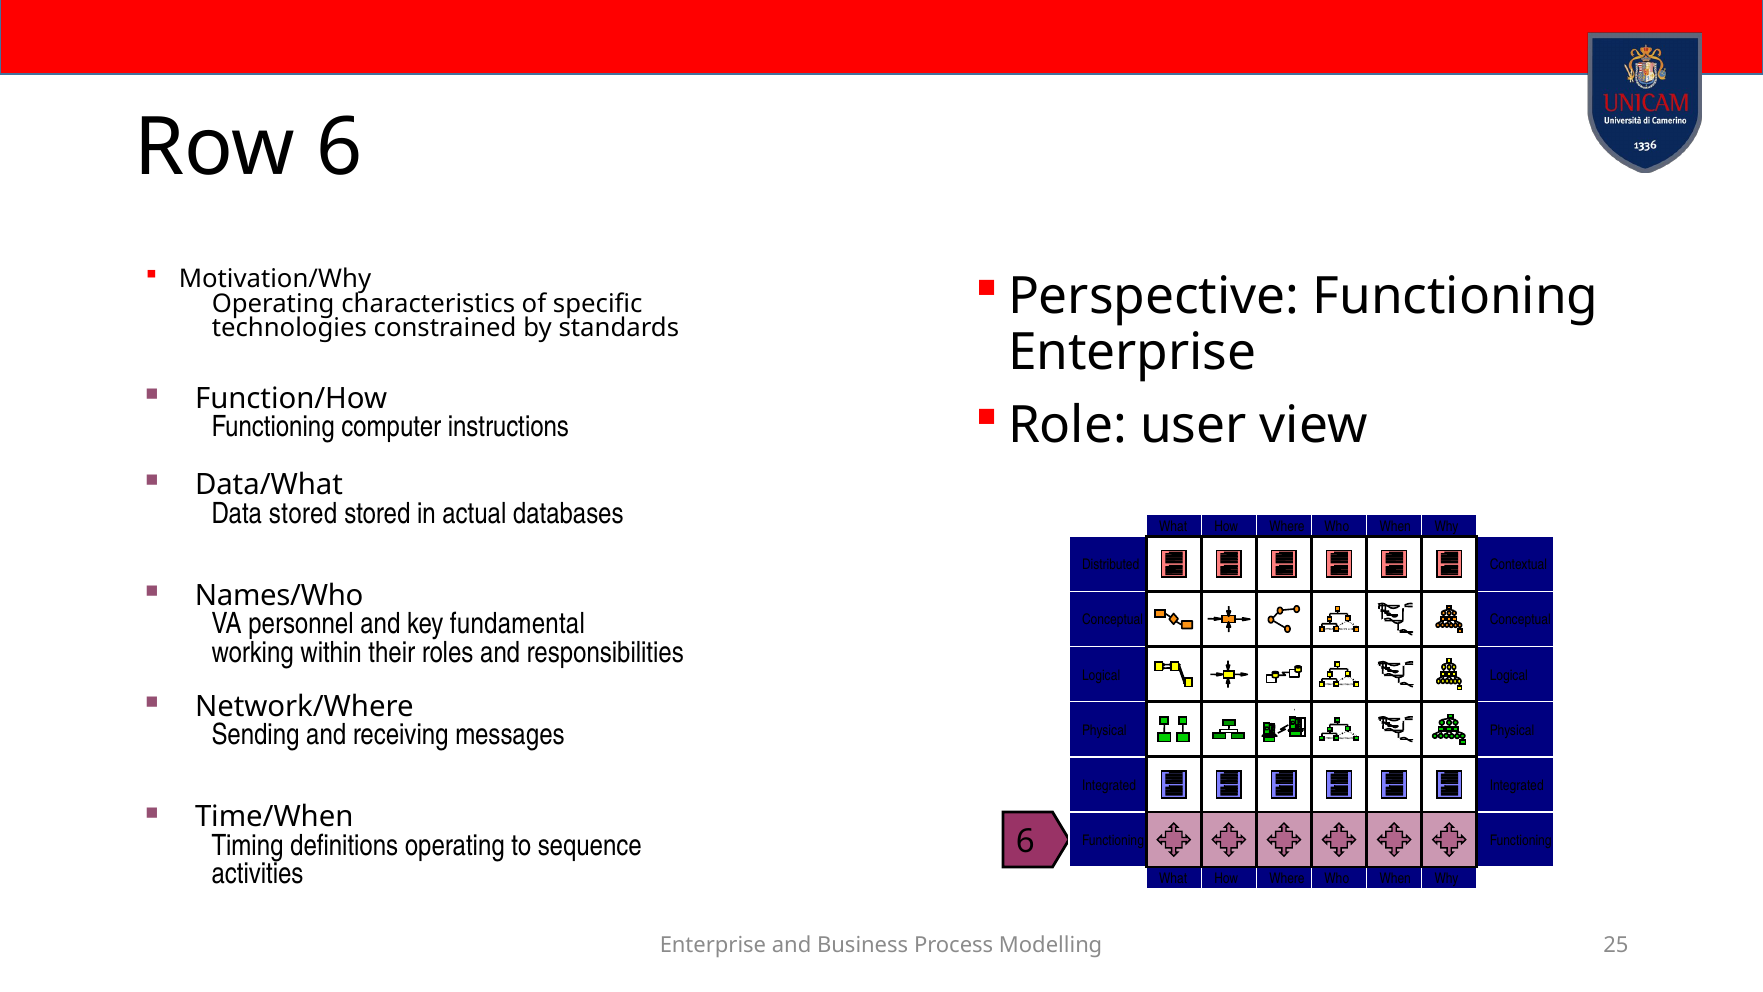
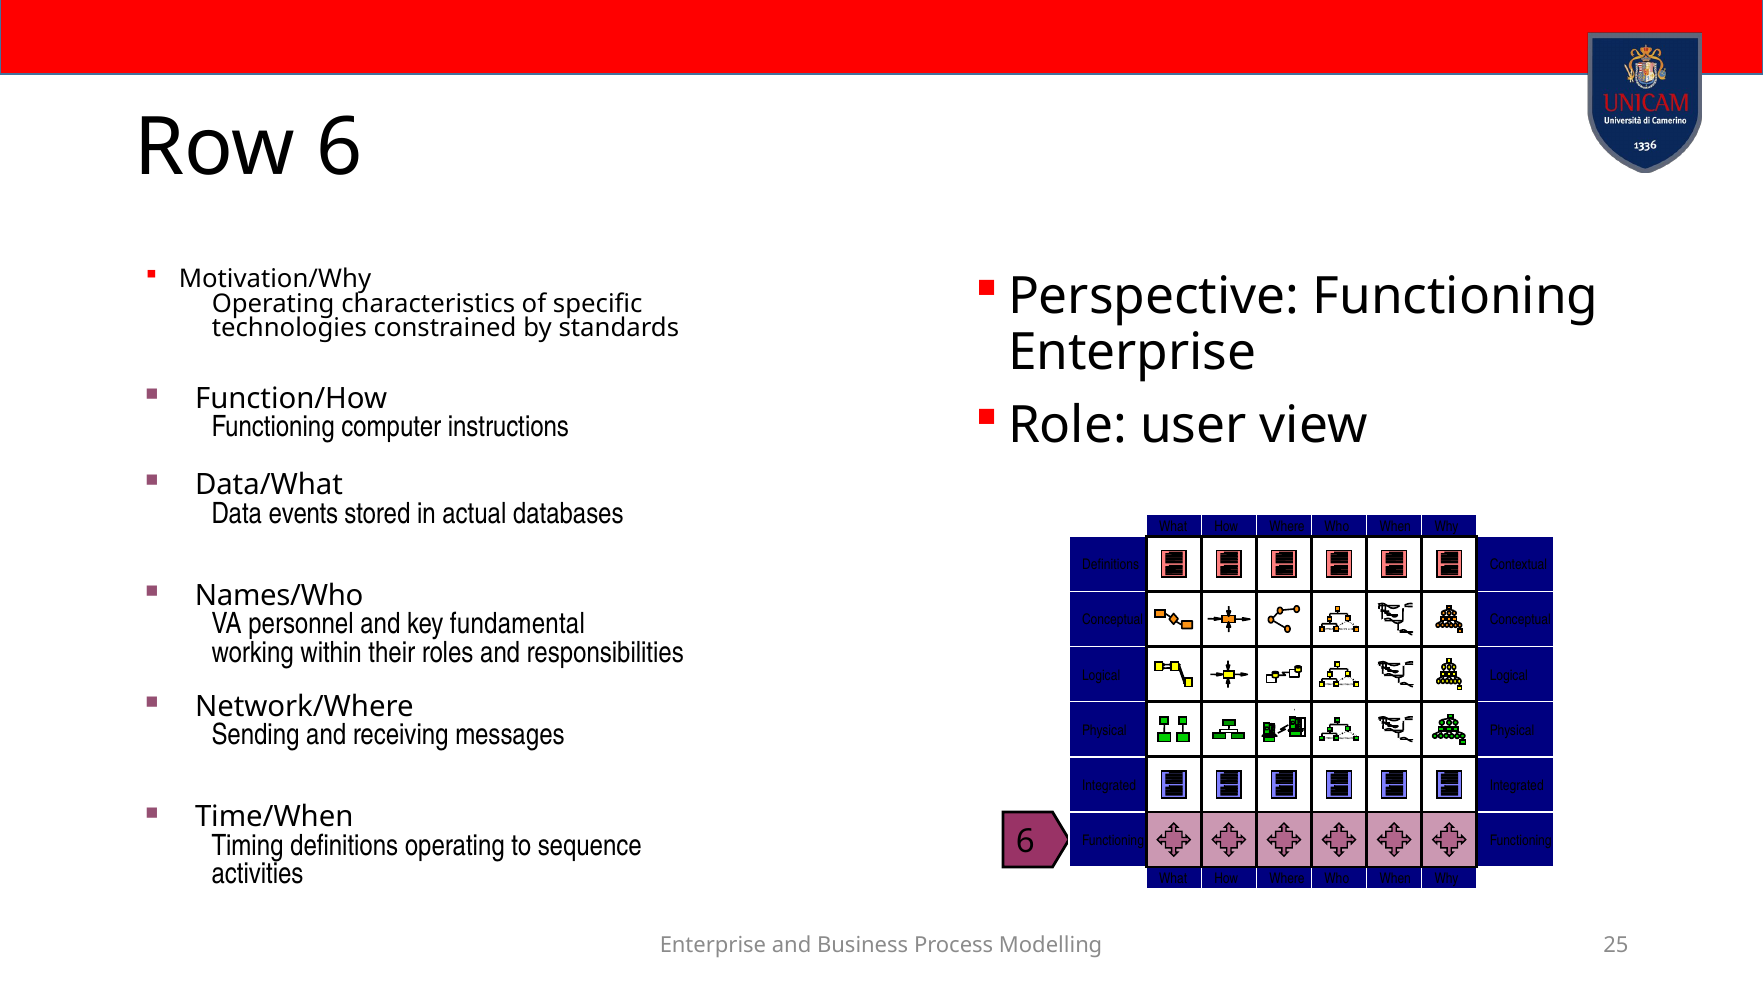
Data stored: stored -> events
Distributed at (1111, 565): Distributed -> Definitions
